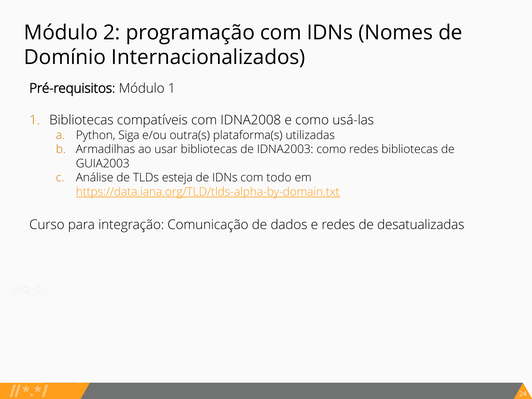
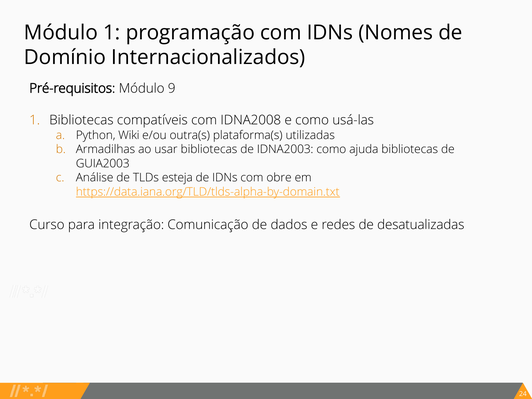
Módulo 2: 2 -> 1
Módulo 1: 1 -> 9
Siga: Siga -> Wiki
como redes: redes -> ajuda
todo: todo -> obre
